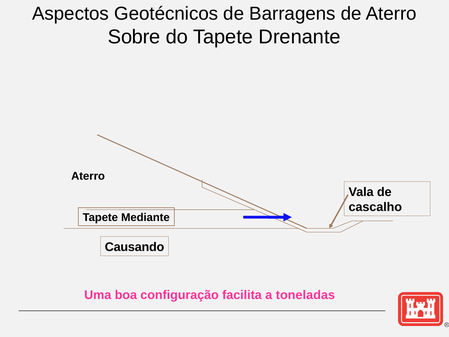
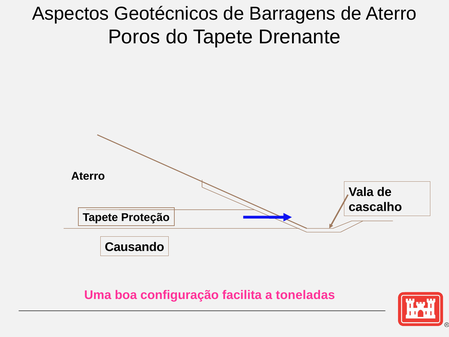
Sobre: Sobre -> Poros
Mediante: Mediante -> Proteção
